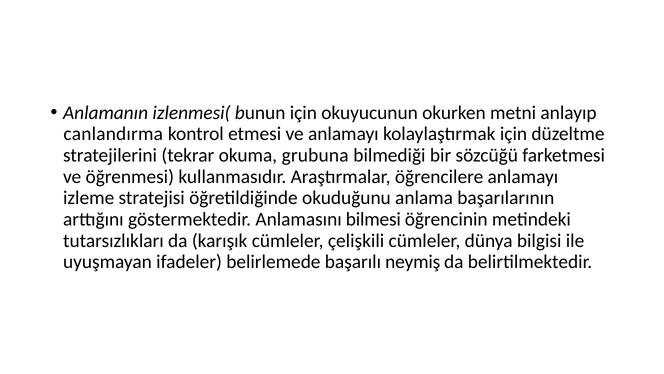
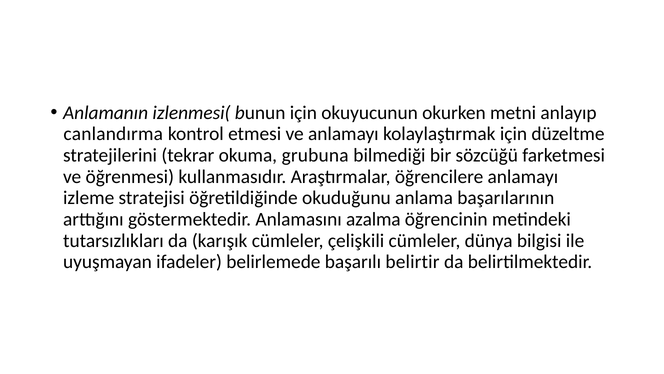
bilmesi: bilmesi -> azalma
neymiş: neymiş -> belirtir
